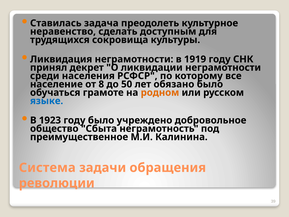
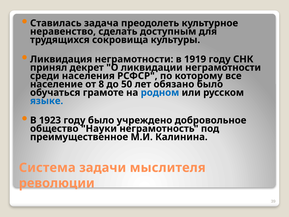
родном colour: orange -> blue
Сбыта: Сбыта -> Науки
обращения: обращения -> мыслителя
